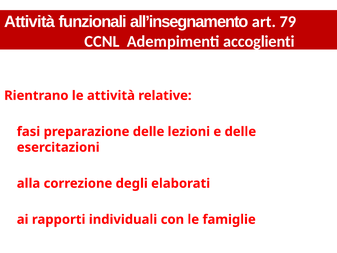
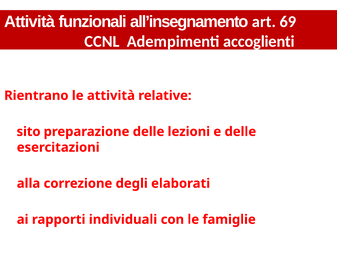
79: 79 -> 69
fasi: fasi -> sito
